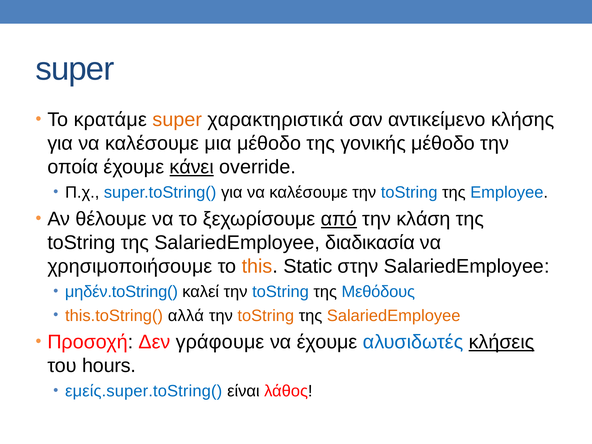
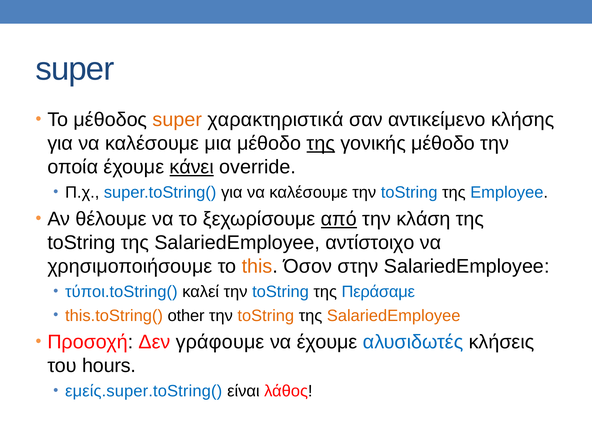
κρατάμε: κρατάμε -> μέθοδος
της at (321, 143) underline: none -> present
διαδικασία: διαδικασία -> αντίστοιχο
Static: Static -> Όσον
μηδέν.toString(: μηδέν.toString( -> τύποι.toString(
Μεθόδους: Μεθόδους -> Περάσαμε
αλλά: αλλά -> other
κλήσεις underline: present -> none
